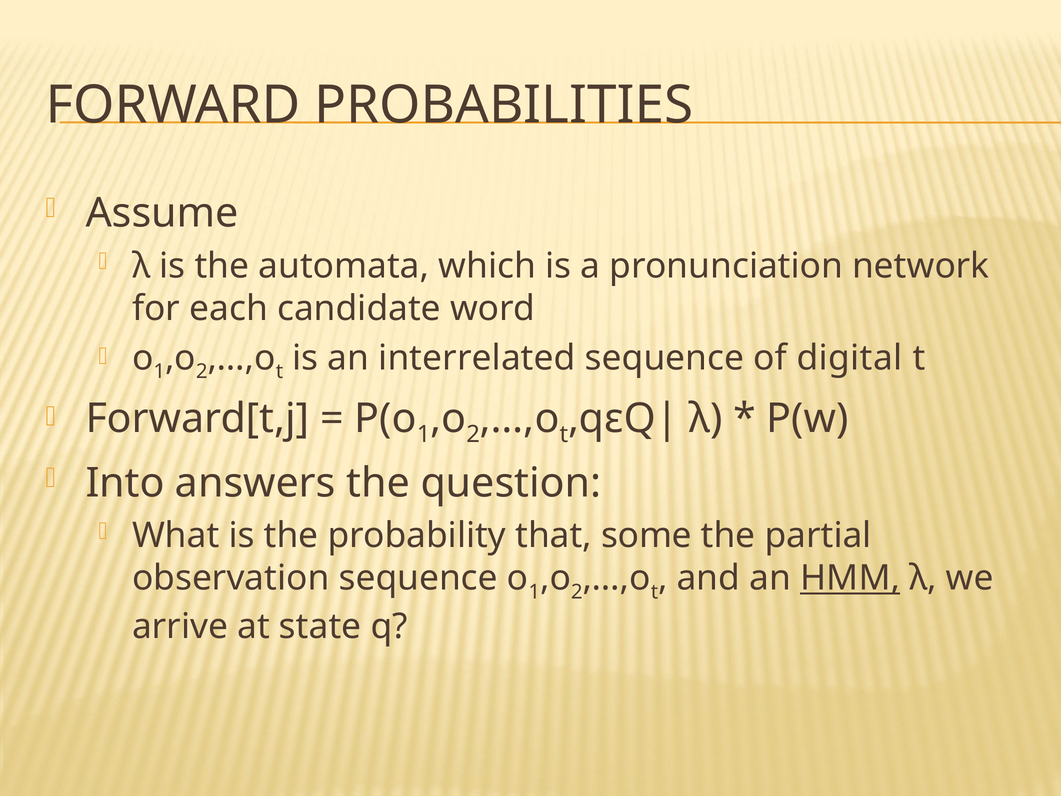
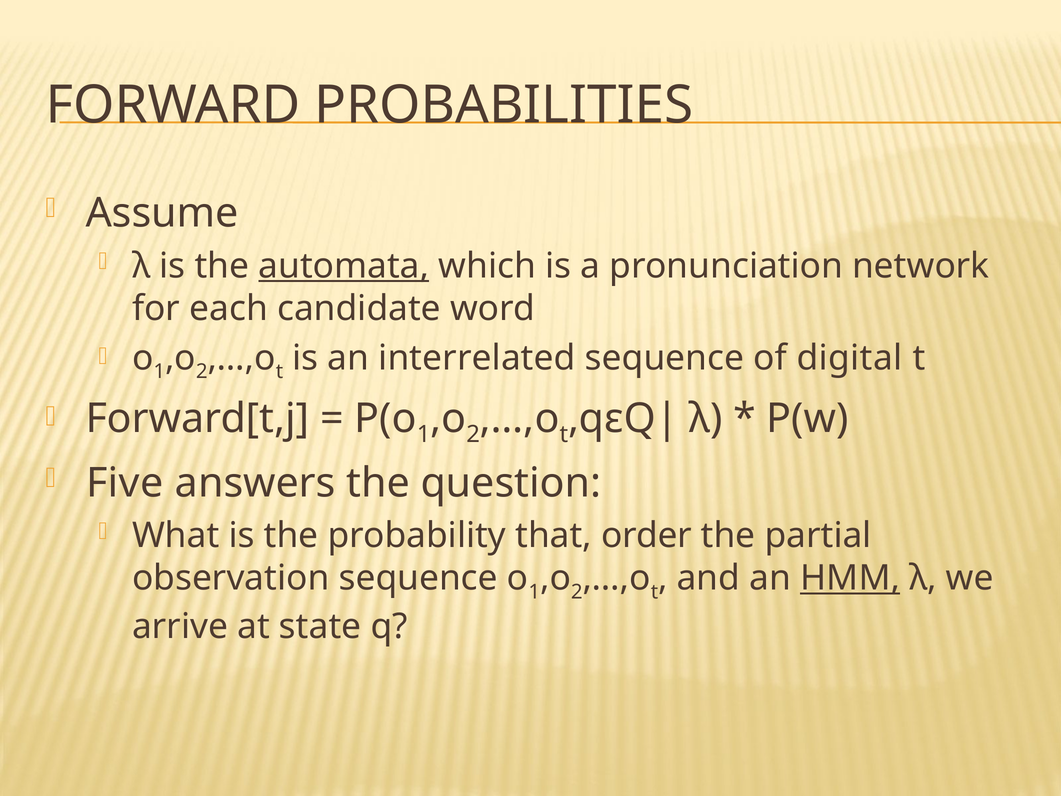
automata underline: none -> present
Into: Into -> Five
some: some -> order
